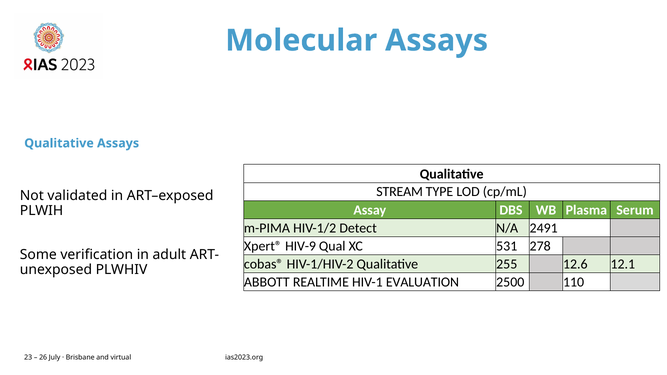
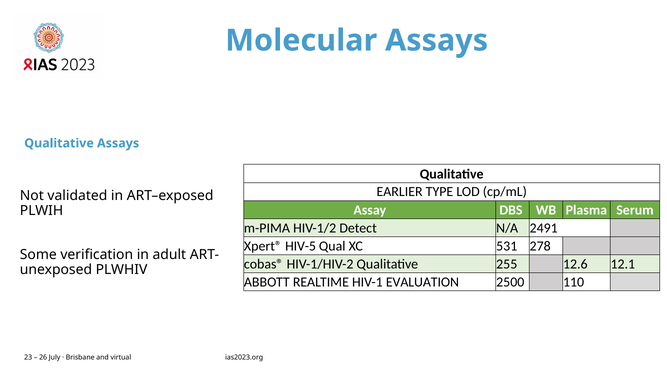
STREAM: STREAM -> EARLIER
HIV-9: HIV-9 -> HIV-5
